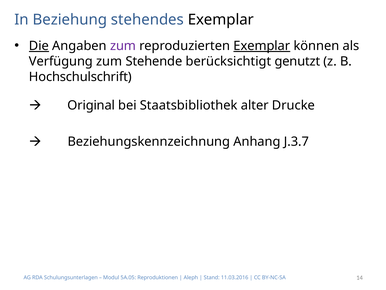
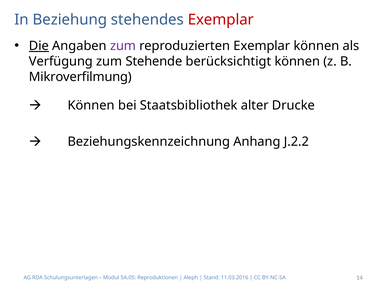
Exemplar at (221, 20) colour: black -> red
Exemplar at (262, 46) underline: present -> none
berücksichtigt genutzt: genutzt -> können
Hochschulschrift: Hochschulschrift -> Mikroverfilmung
Original at (91, 105): Original -> Können
J.3.7: J.3.7 -> J.2.2
